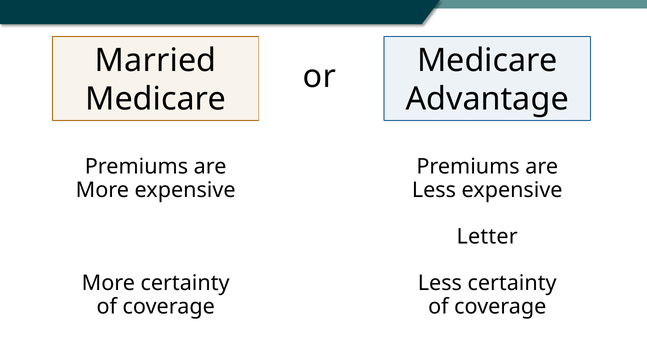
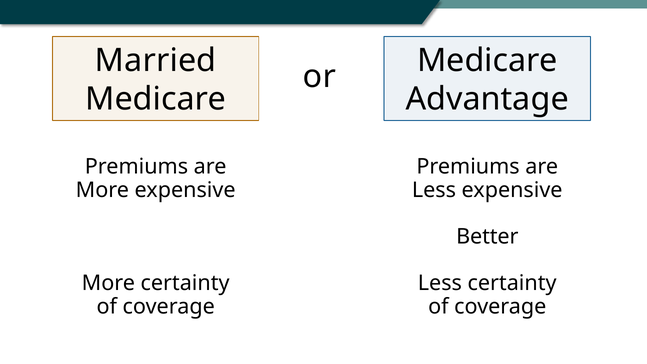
Letter: Letter -> Better
